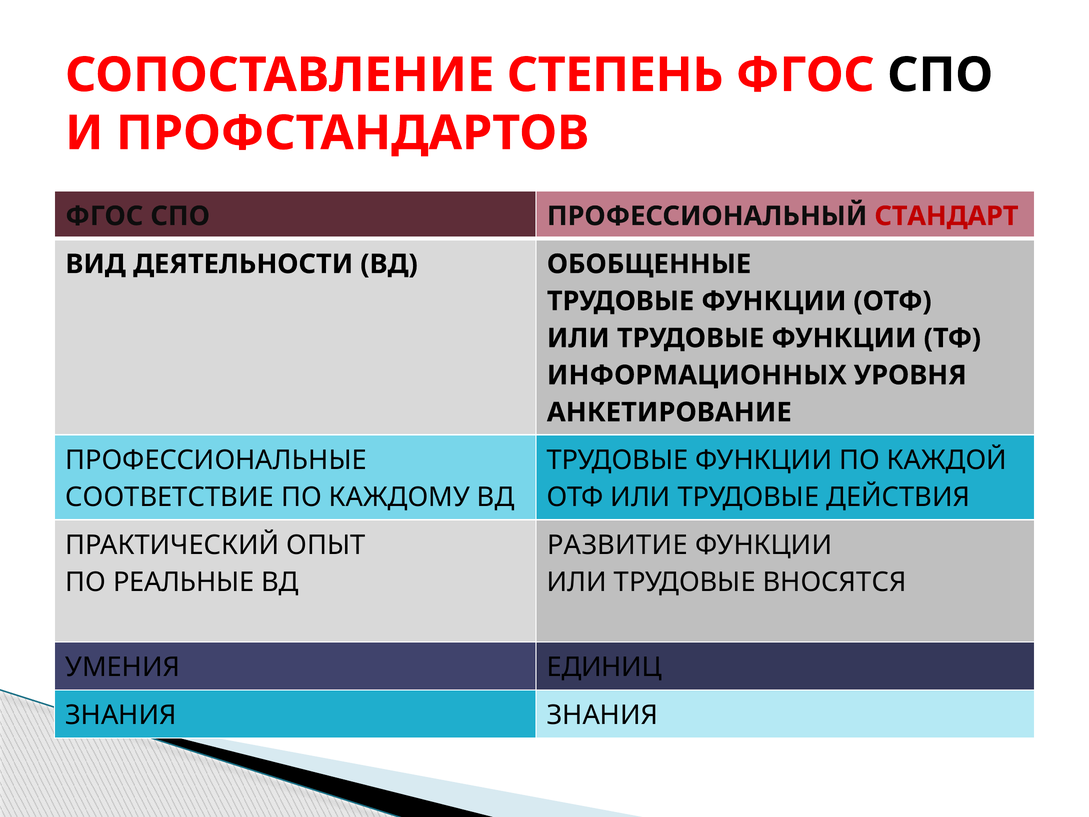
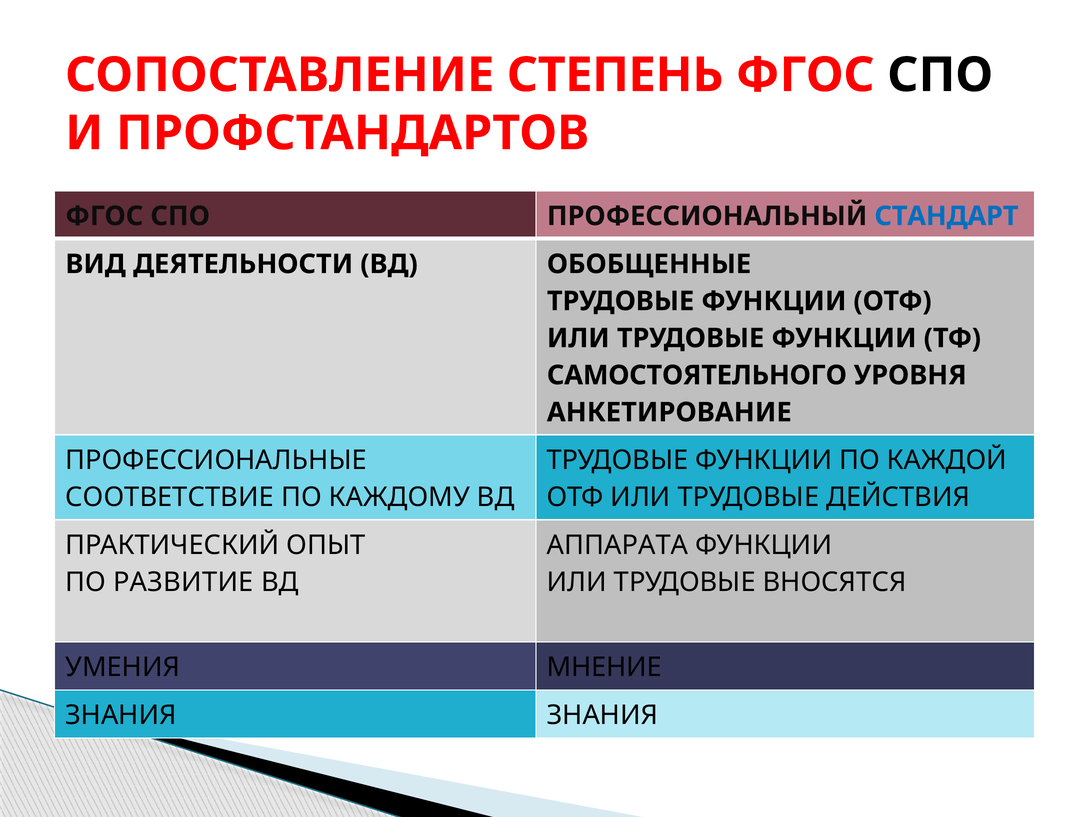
СТАНДАРТ colour: red -> blue
ИНФОРМАЦИОННЫХ: ИНФОРМАЦИОННЫХ -> САМОСТОЯТЕЛЬНОГО
РАЗВИТИЕ: РАЗВИТИЕ -> АППАРАТА
РЕАЛЬНЫЕ: РЕАЛЬНЫЕ -> РАЗВИТИЕ
ЕДИНИЦ: ЕДИНИЦ -> МНЕНИЕ
